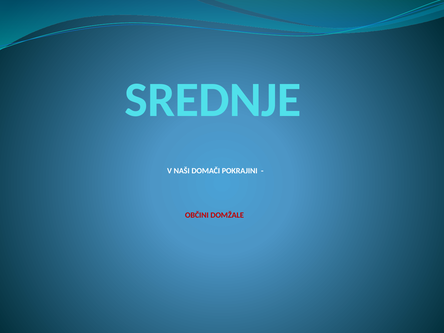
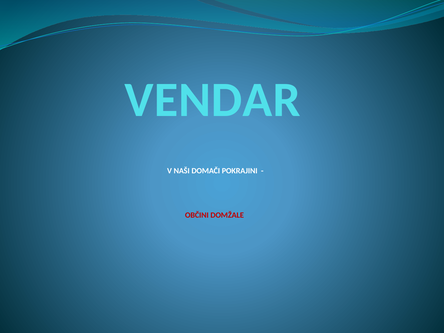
SREDNJE: SREDNJE -> VENDAR
